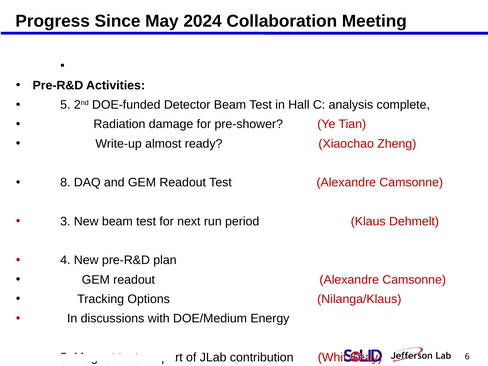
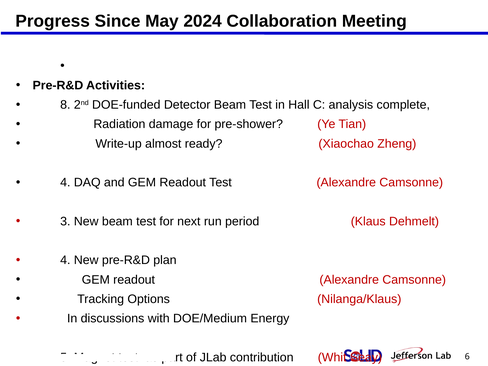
5 at (65, 105): 5 -> 8
8 at (65, 183): 8 -> 4
